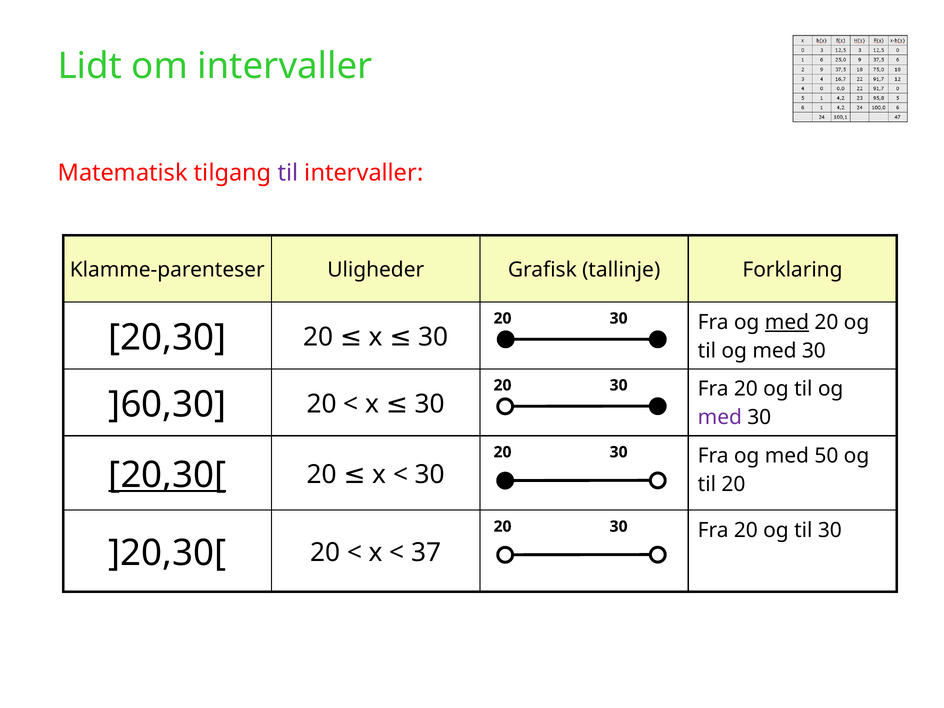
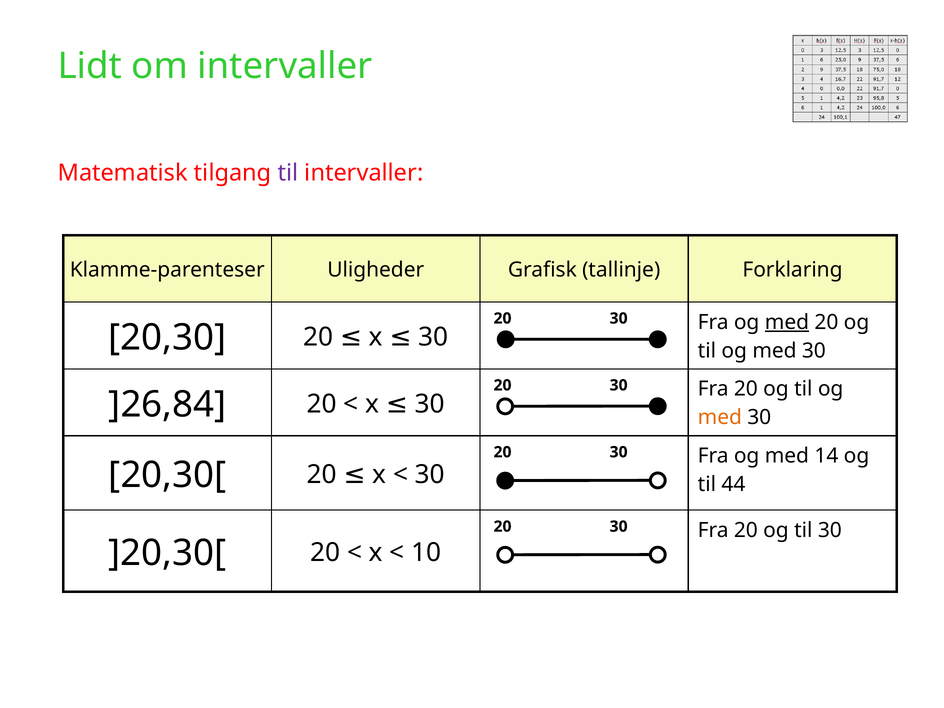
]60,30: ]60,30 -> ]26,84
med at (720, 418) colour: purple -> orange
50: 50 -> 14
20,30[ underline: present -> none
til 20: 20 -> 44
37: 37 -> 10
